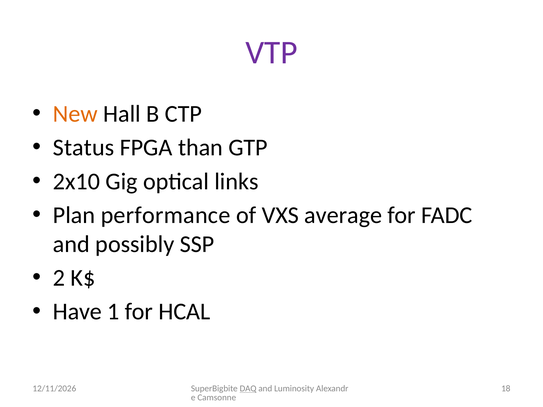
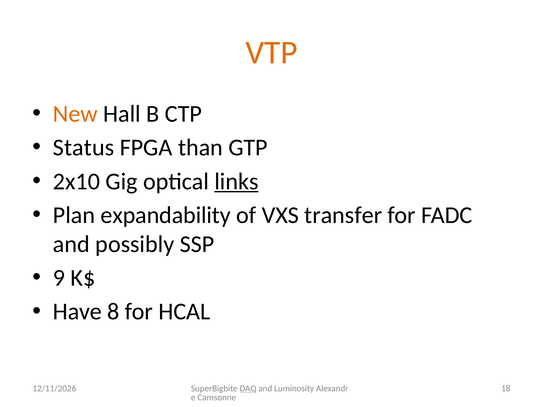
VTP colour: purple -> orange
links underline: none -> present
performance: performance -> expandability
average: average -> transfer
2: 2 -> 9
1: 1 -> 8
